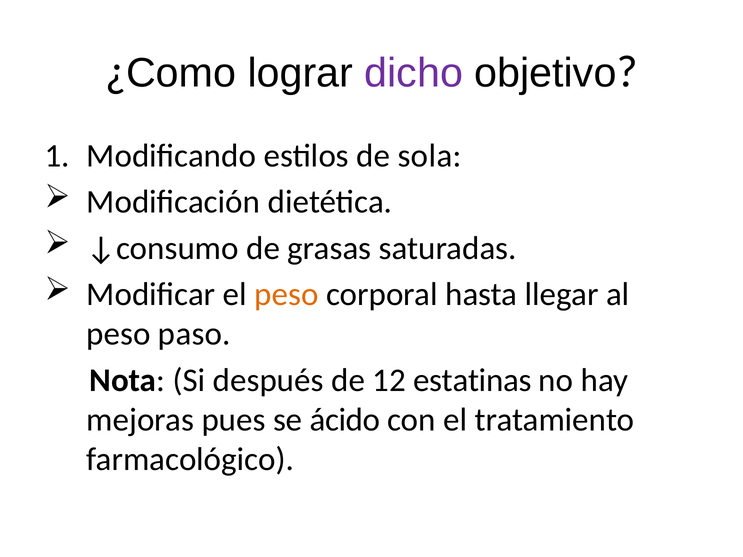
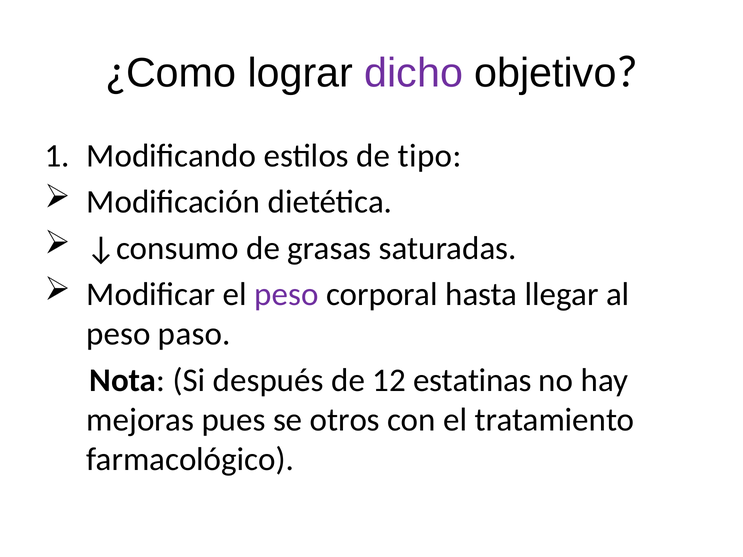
sola: sola -> tipo
peso at (286, 295) colour: orange -> purple
ácido: ácido -> otros
